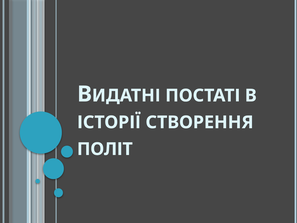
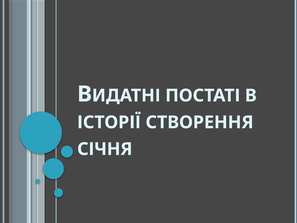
ПОЛІТ: ПОЛІТ -> СІЧНЯ
